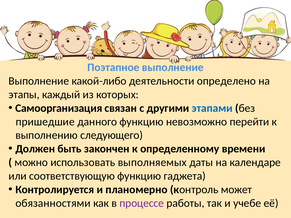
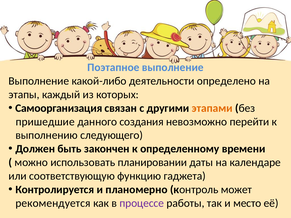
этапами colour: blue -> orange
данного функцию: функцию -> создания
выполняемых: выполняемых -> планировании
обязанностями: обязанностями -> рекомендуется
учебе: учебе -> место
